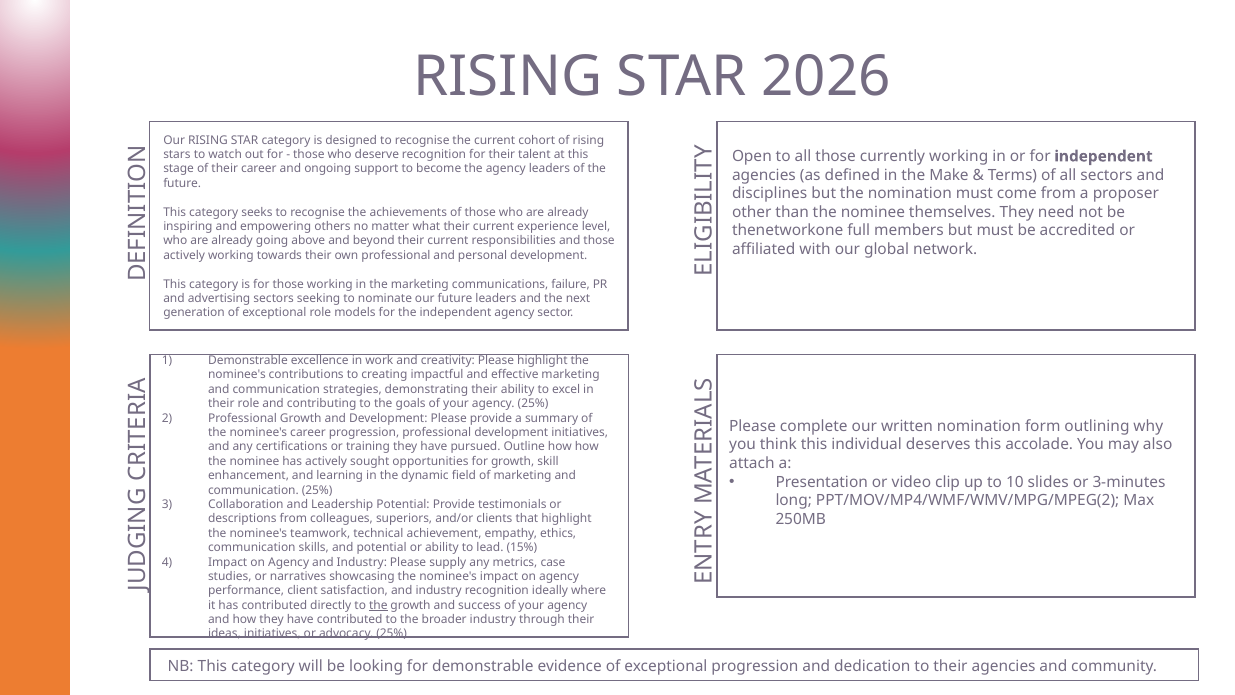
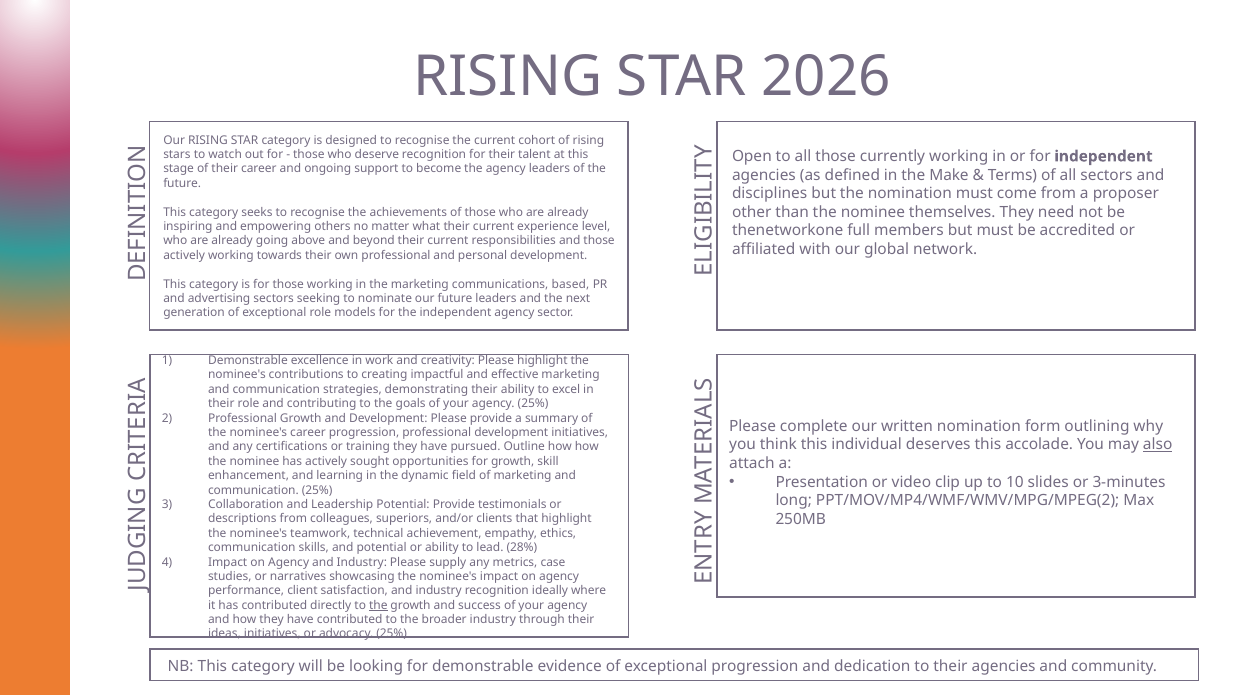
failure: failure -> based
also underline: none -> present
15%: 15% -> 28%
